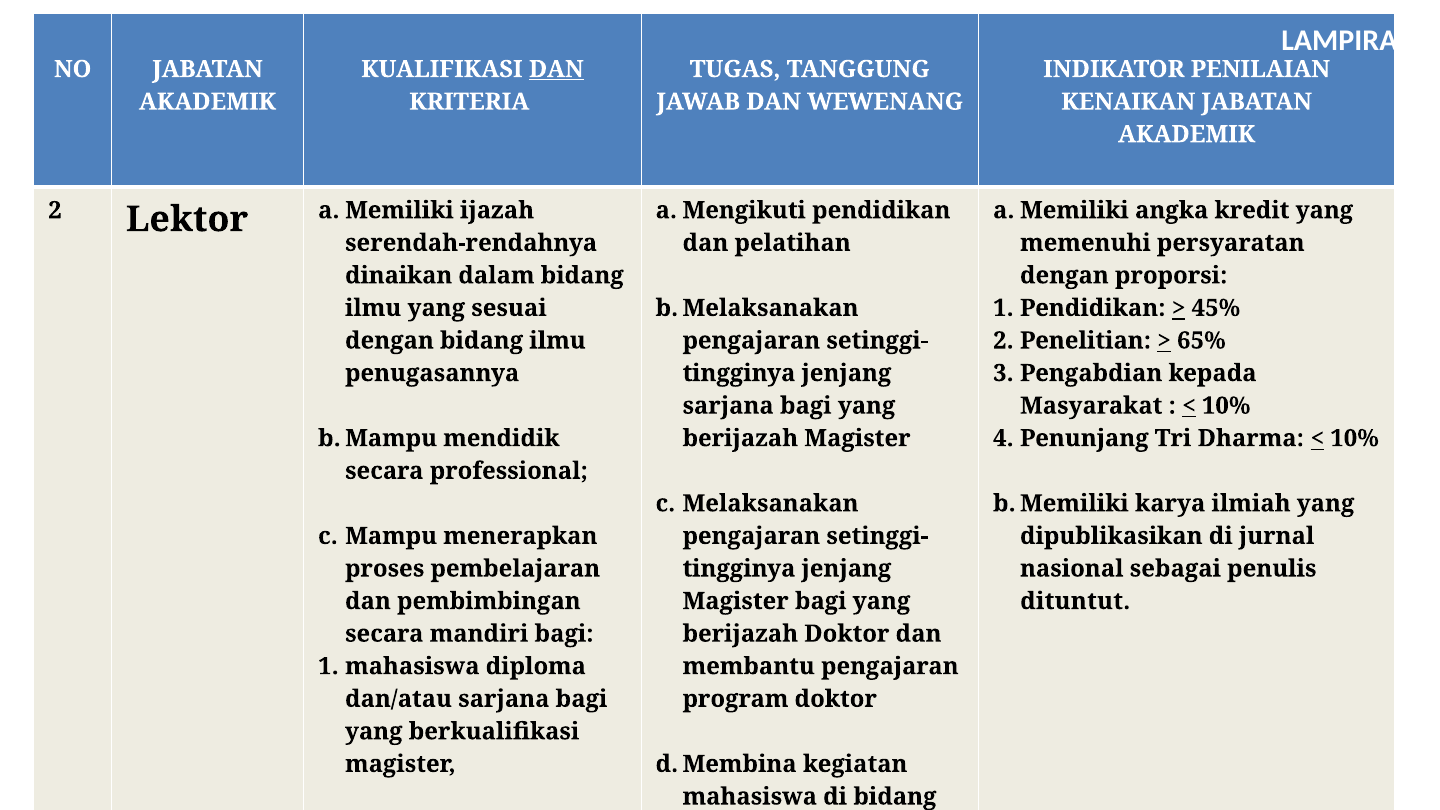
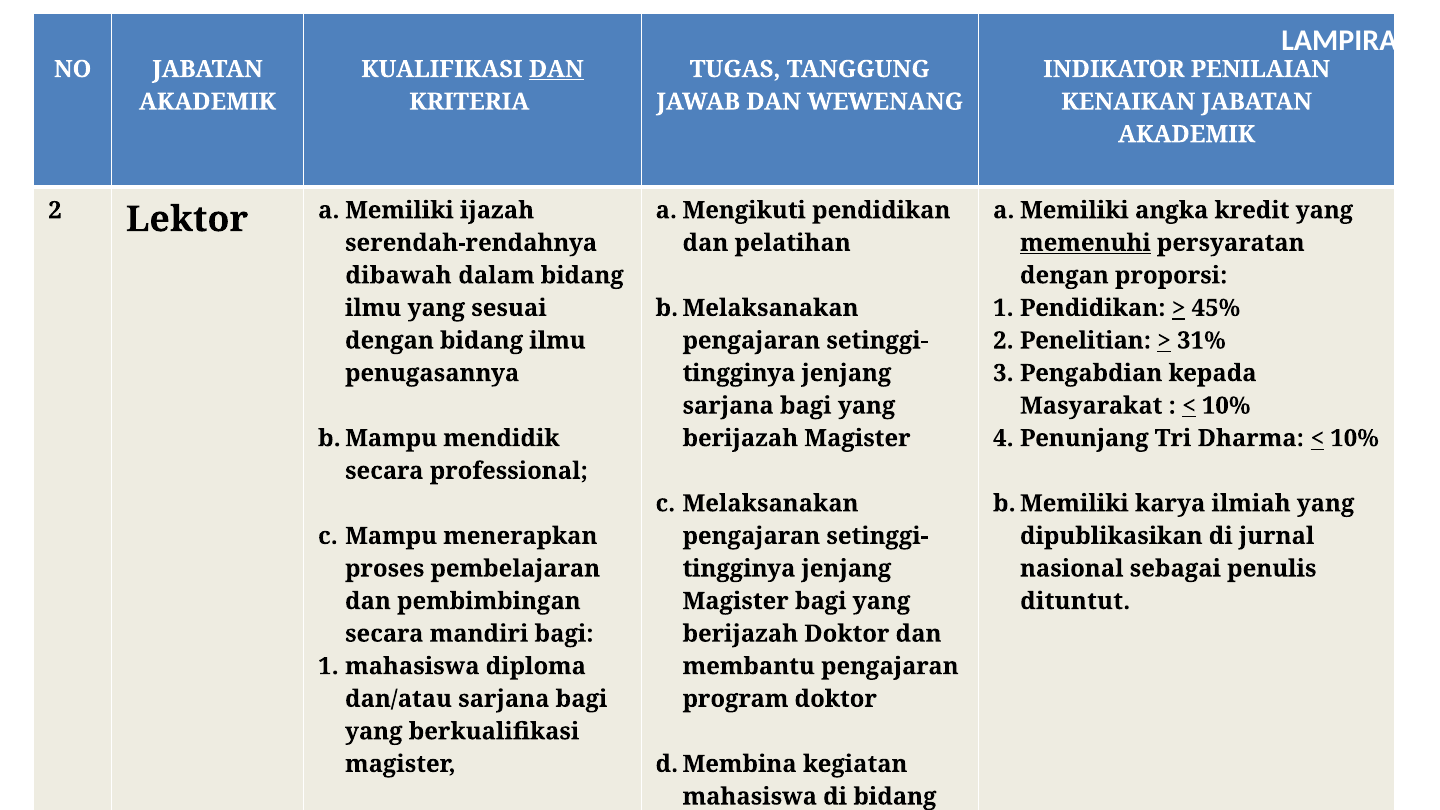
memenuhi underline: none -> present
dinaikan: dinaikan -> dibawah
65%: 65% -> 31%
